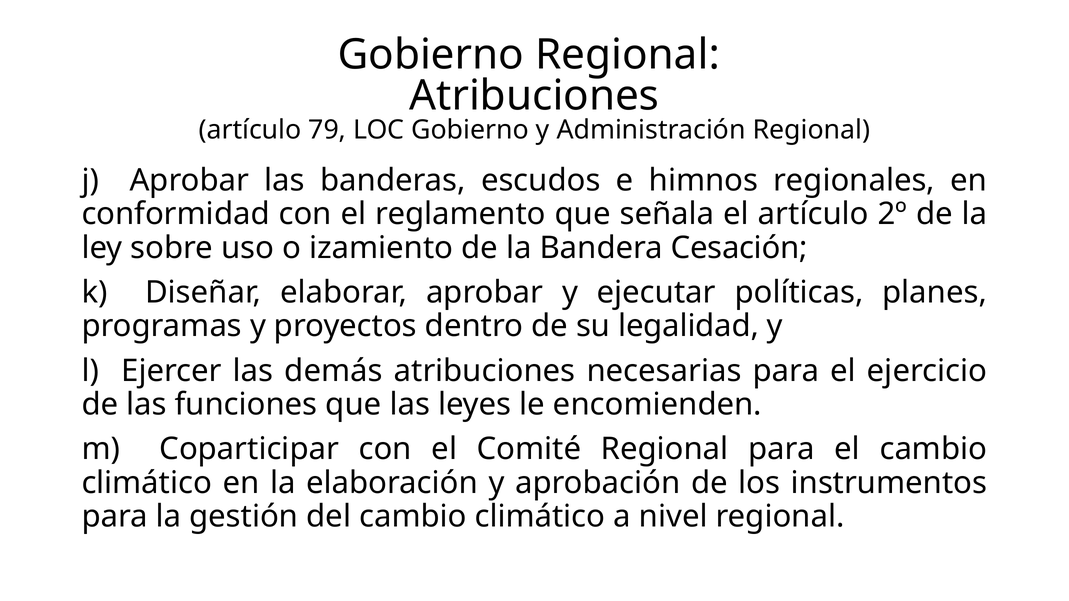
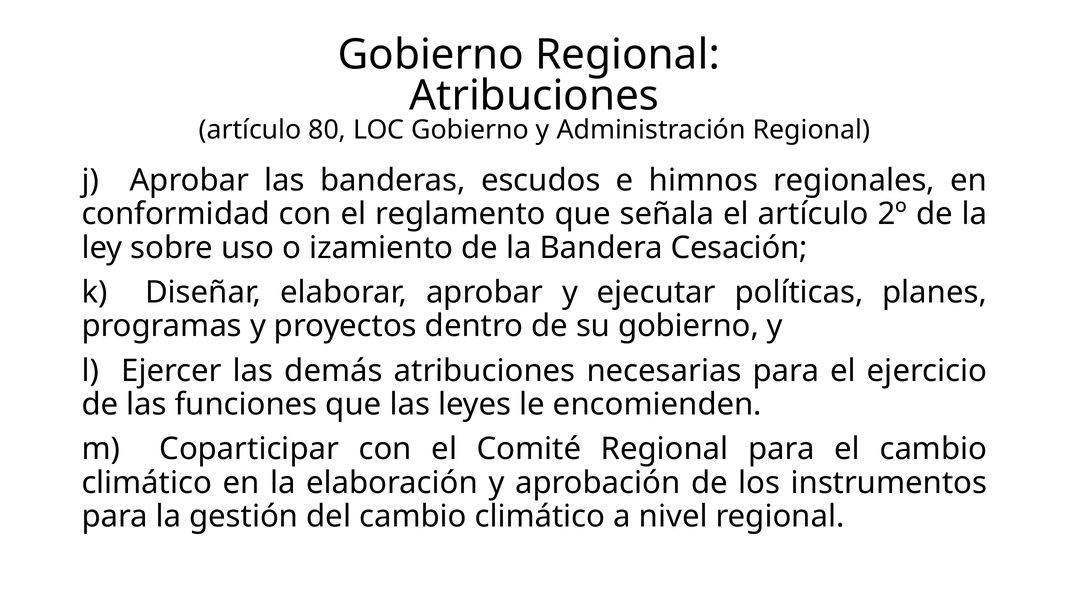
79: 79 -> 80
su legalidad: legalidad -> gobierno
